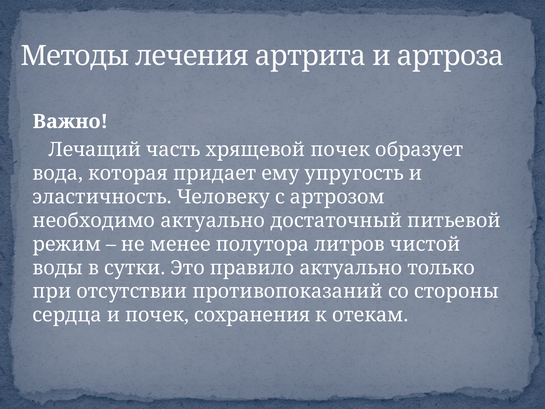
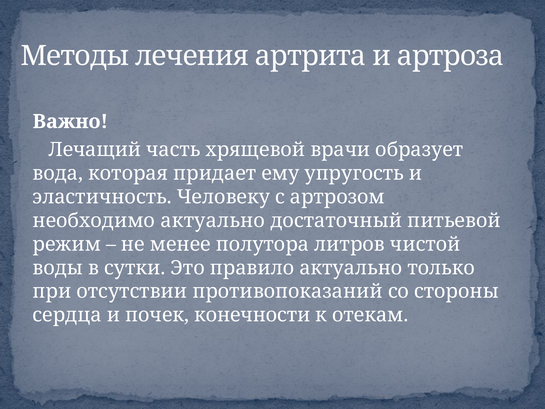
хрящевой почек: почек -> врачи
сохранения: сохранения -> конечности
